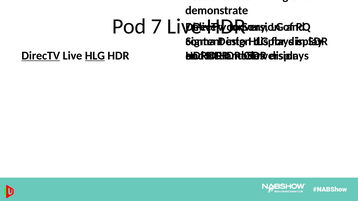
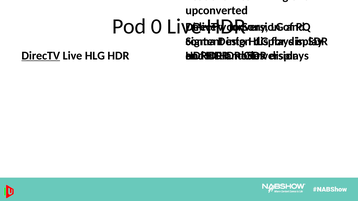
demonstrate: demonstrate -> upconverted
7: 7 -> 0
HLG at (95, 56) underline: present -> none
